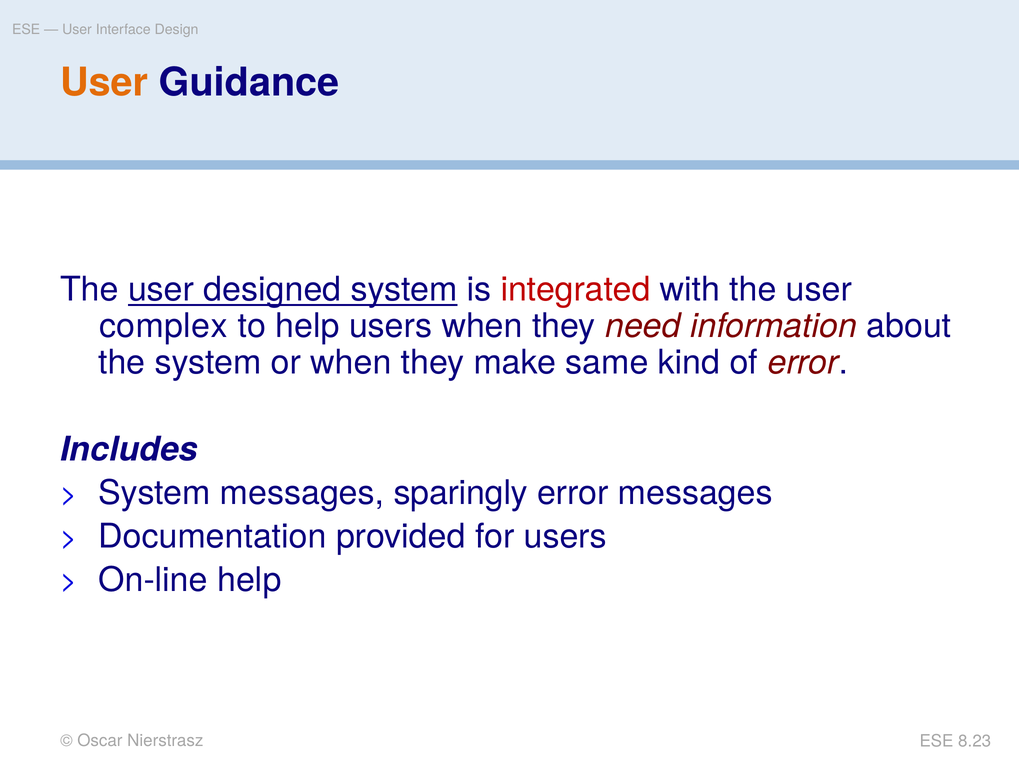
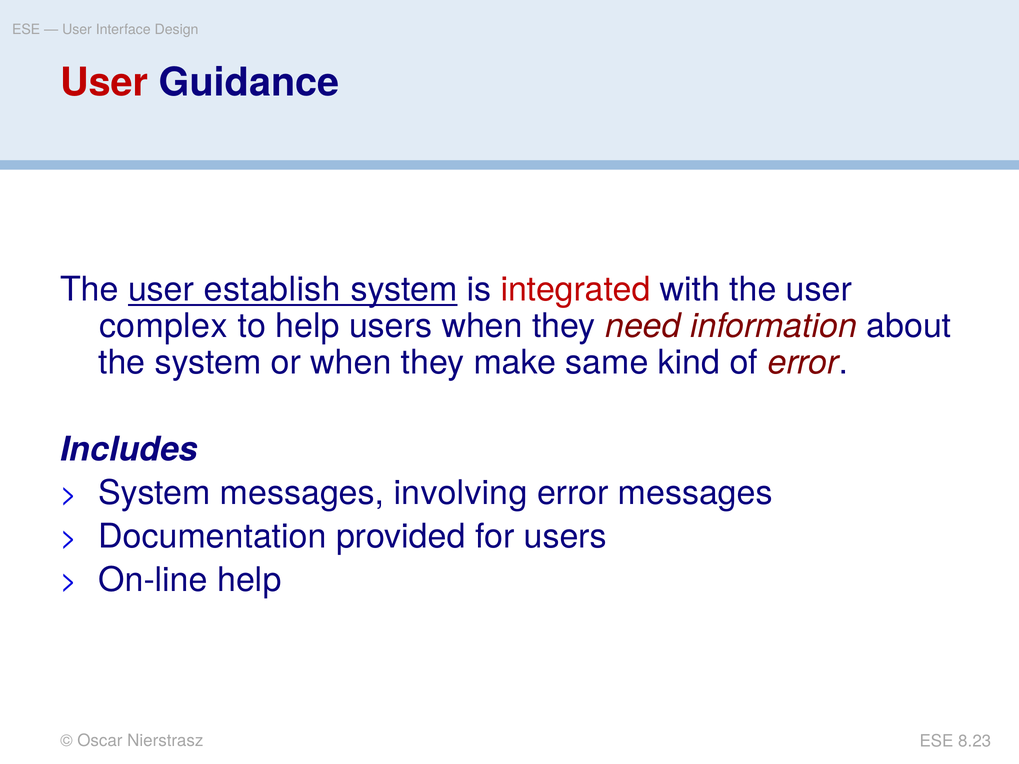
User at (104, 83) colour: orange -> red
designed: designed -> establish
sparingly: sparingly -> involving
